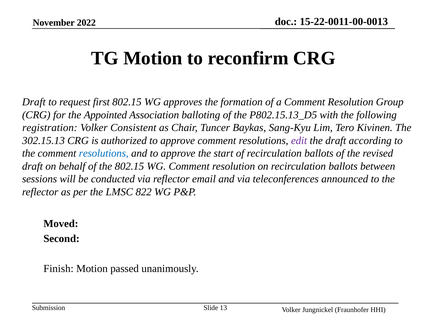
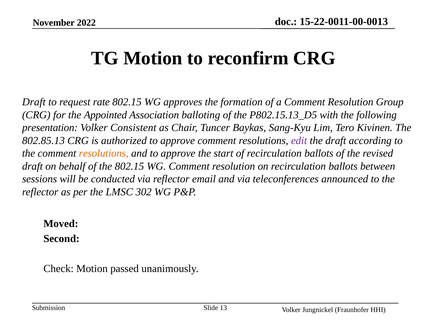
first: first -> rate
registration: registration -> presentation
302.15.13: 302.15.13 -> 802.85.13
resolutions at (104, 153) colour: blue -> orange
822: 822 -> 302
Finish: Finish -> Check
